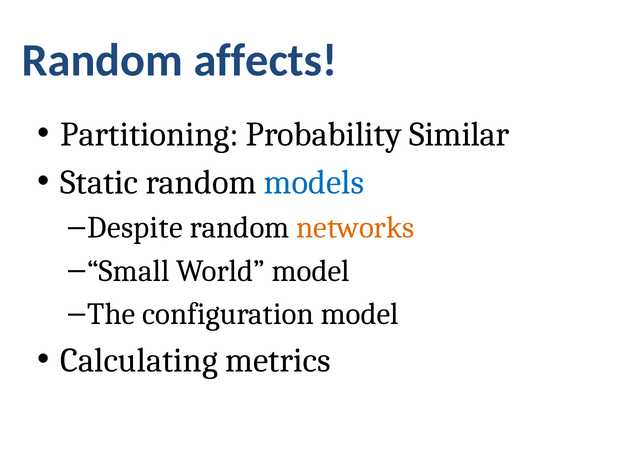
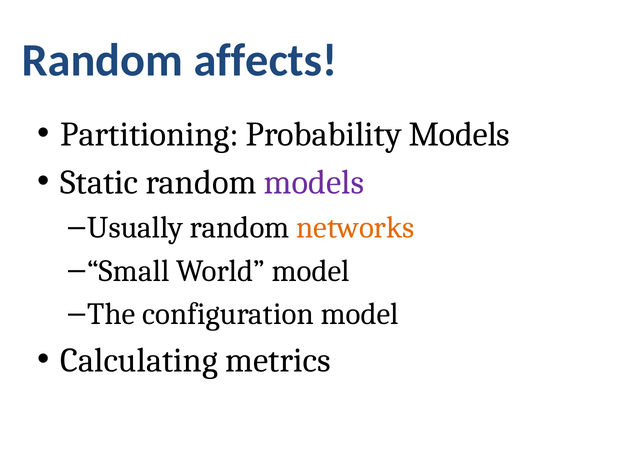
Probability Similar: Similar -> Models
models at (314, 183) colour: blue -> purple
Despite: Despite -> Usually
